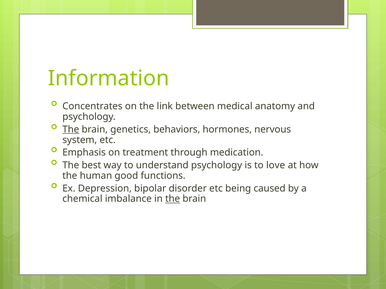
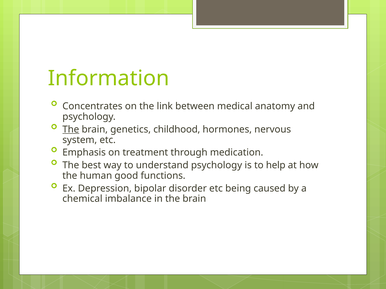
behaviors: behaviors -> childhood
love: love -> help
the at (173, 199) underline: present -> none
